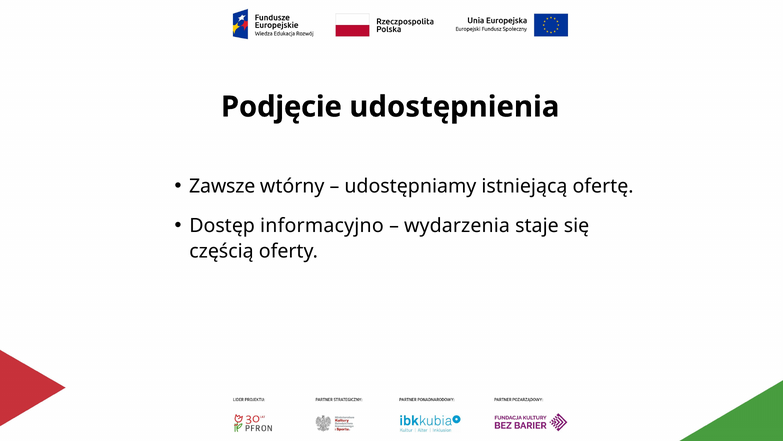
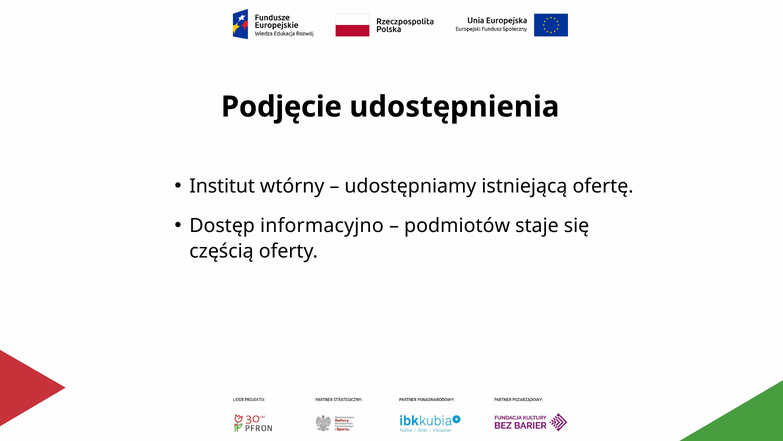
Zawsze: Zawsze -> Institut
wydarzenia: wydarzenia -> podmiotów
